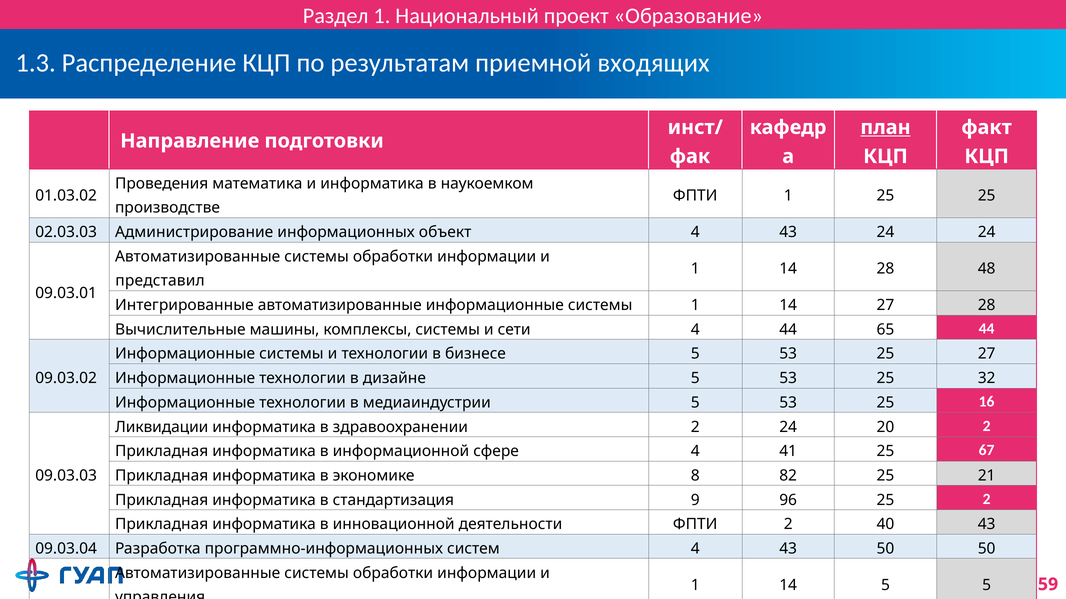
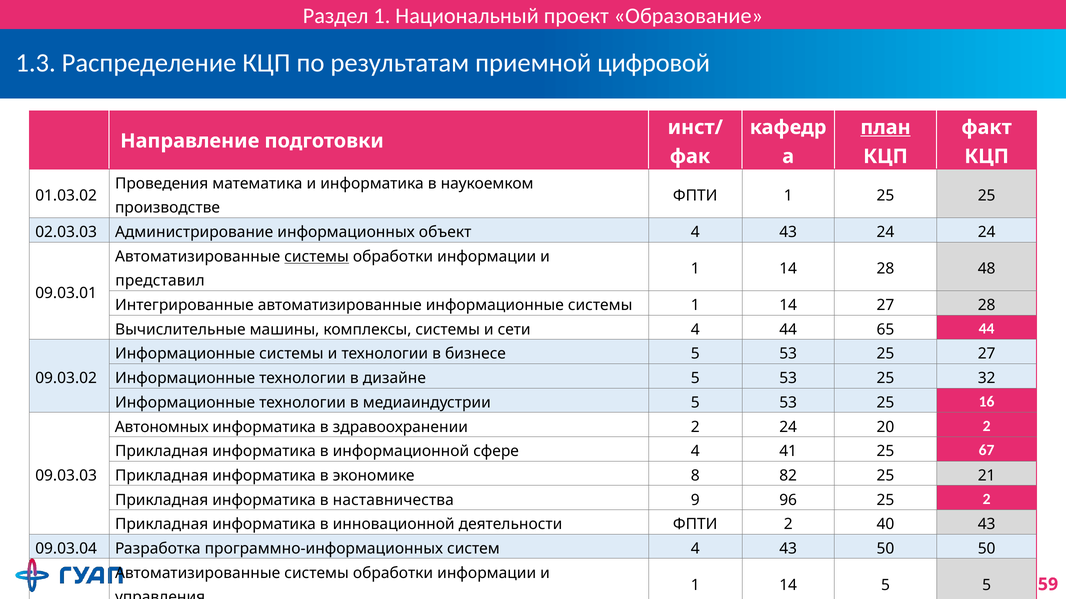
входящих: входящих -> цифровой
системы at (317, 257) underline: none -> present
Ликвидации: Ликвидации -> Автономных
стандартизация: стандартизация -> наставничества
